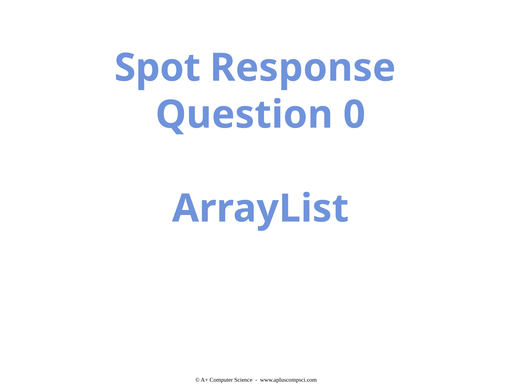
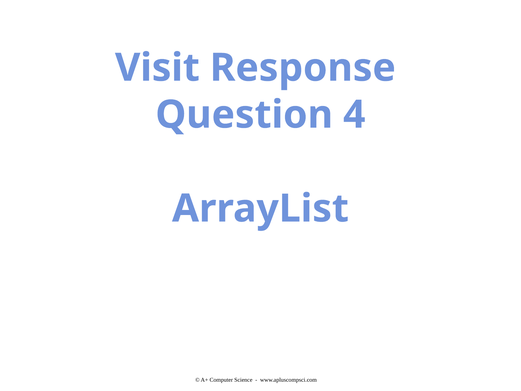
Spot: Spot -> Visit
0: 0 -> 4
